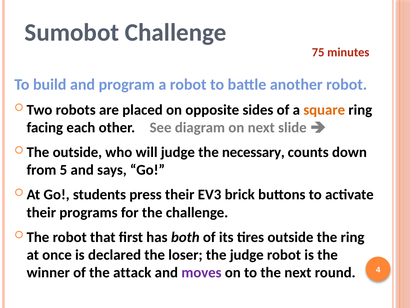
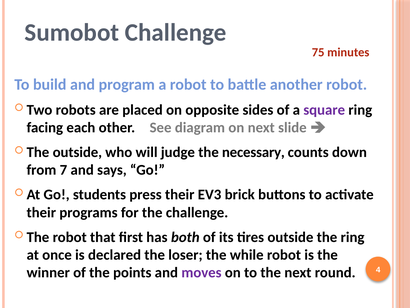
square colour: orange -> purple
5: 5 -> 7
the judge: judge -> while
attack: attack -> points
